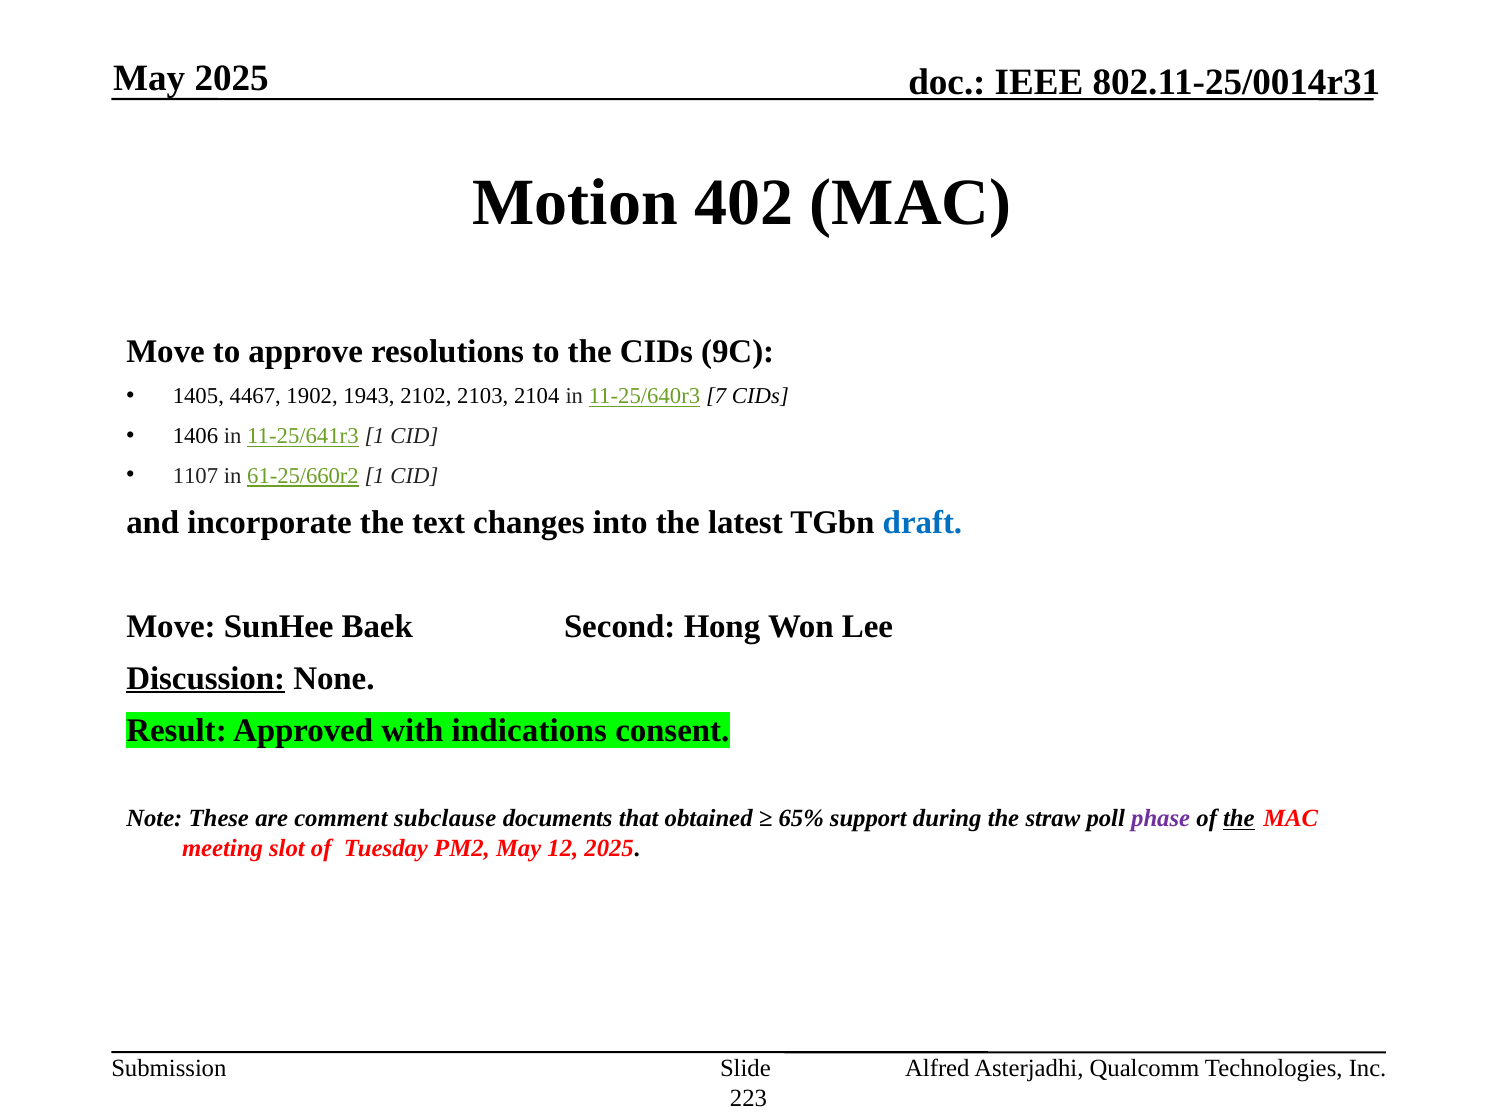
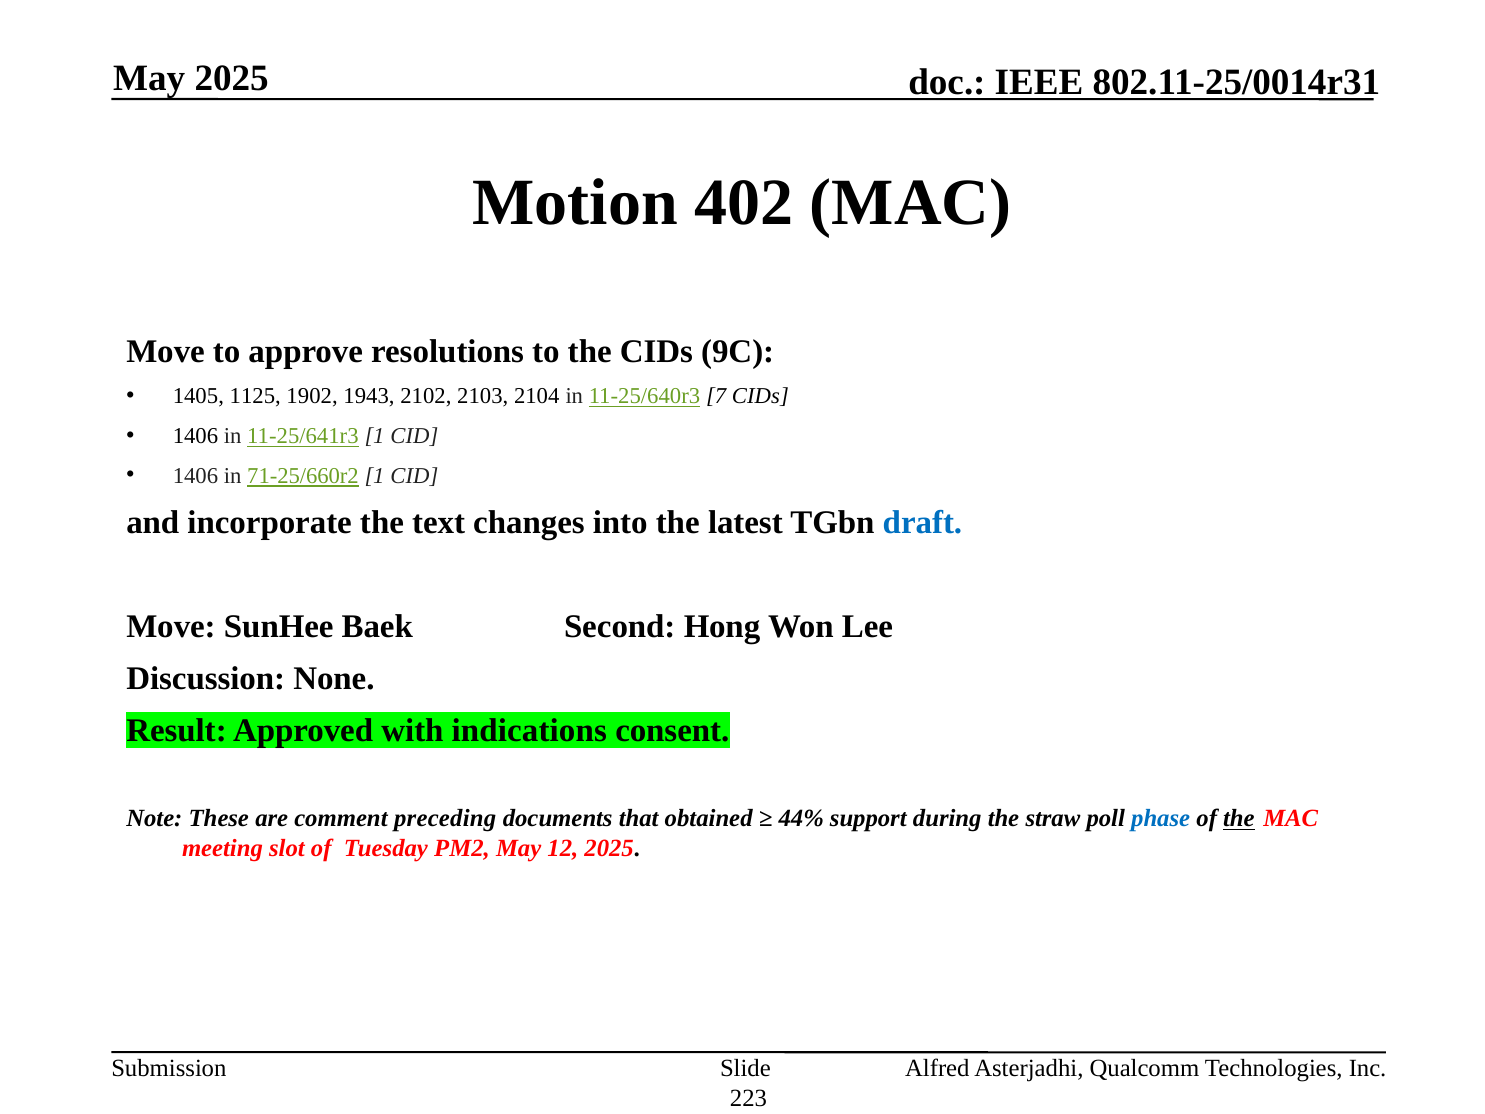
4467: 4467 -> 1125
1107 at (195, 476): 1107 -> 1406
61-25/660r2: 61-25/660r2 -> 71-25/660r2
Discussion underline: present -> none
subclause: subclause -> preceding
65%: 65% -> 44%
phase colour: purple -> blue
